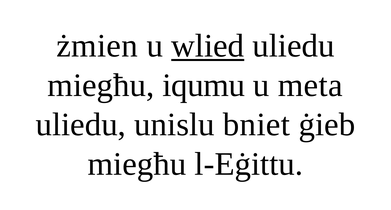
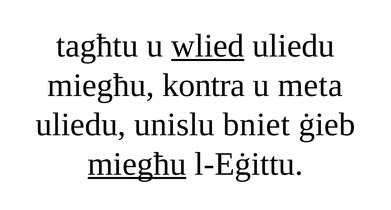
żmien: żmien -> tagħtu
iqumu: iqumu -> kontra
miegħu at (137, 164) underline: none -> present
